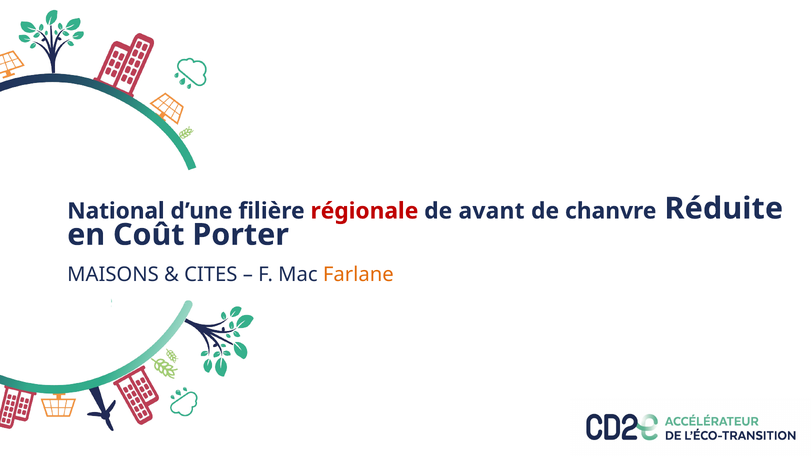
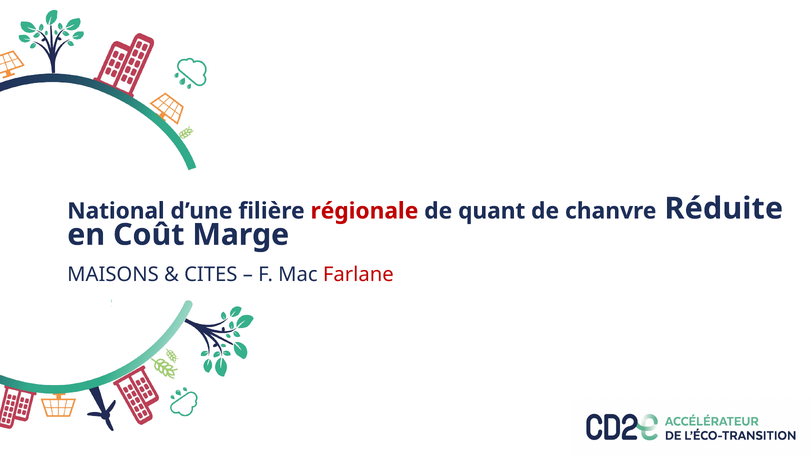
avant: avant -> quant
Porter: Porter -> Marge
Farlane colour: orange -> red
